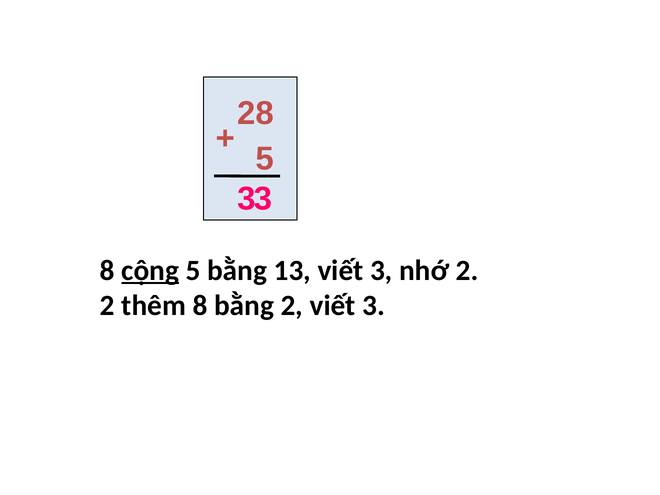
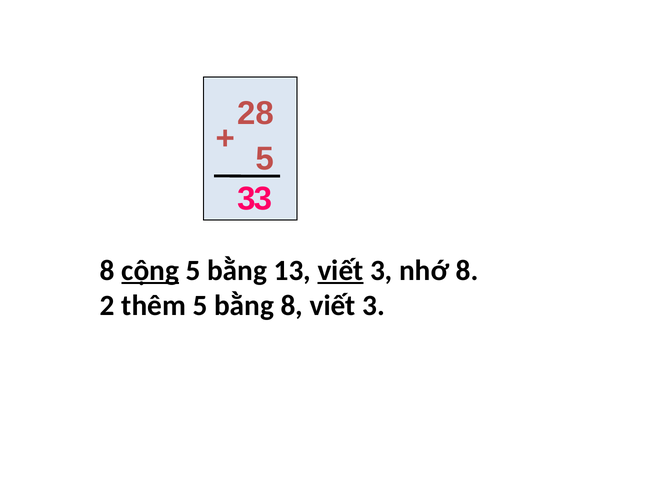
viết at (341, 270) underline: none -> present
nhớ 2: 2 -> 8
thêm 8: 8 -> 5
bằng 2: 2 -> 8
